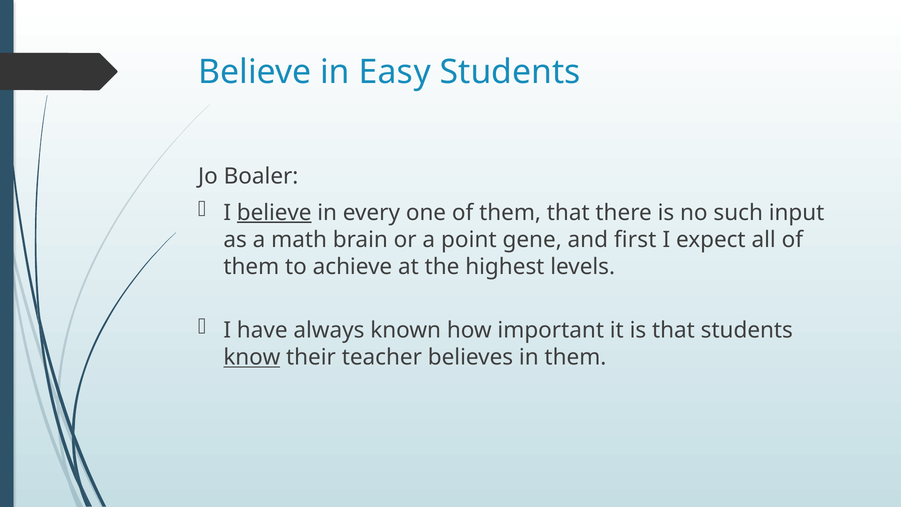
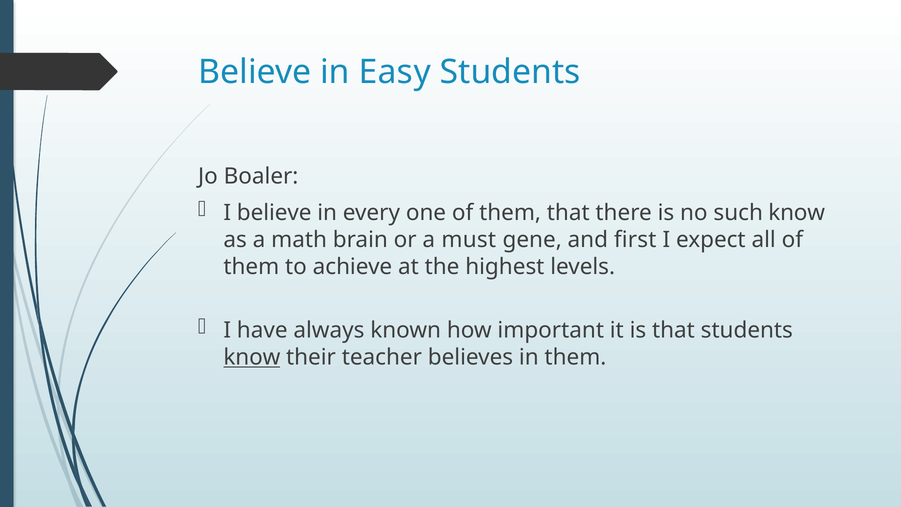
believe at (274, 213) underline: present -> none
such input: input -> know
point: point -> must
